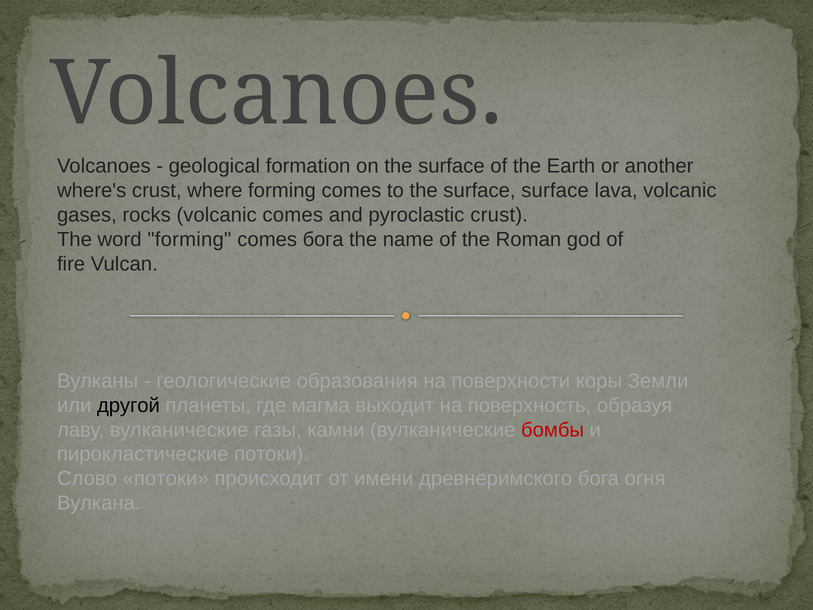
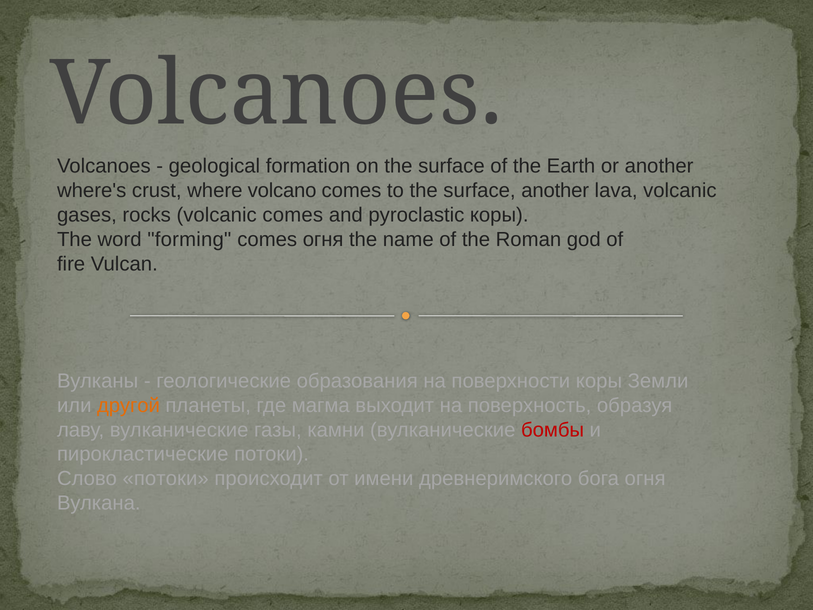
where forming: forming -> volcano
surface surface: surface -> another
pyroclastic crust: crust -> коры
comes бога: бога -> огня
другой colour: black -> orange
